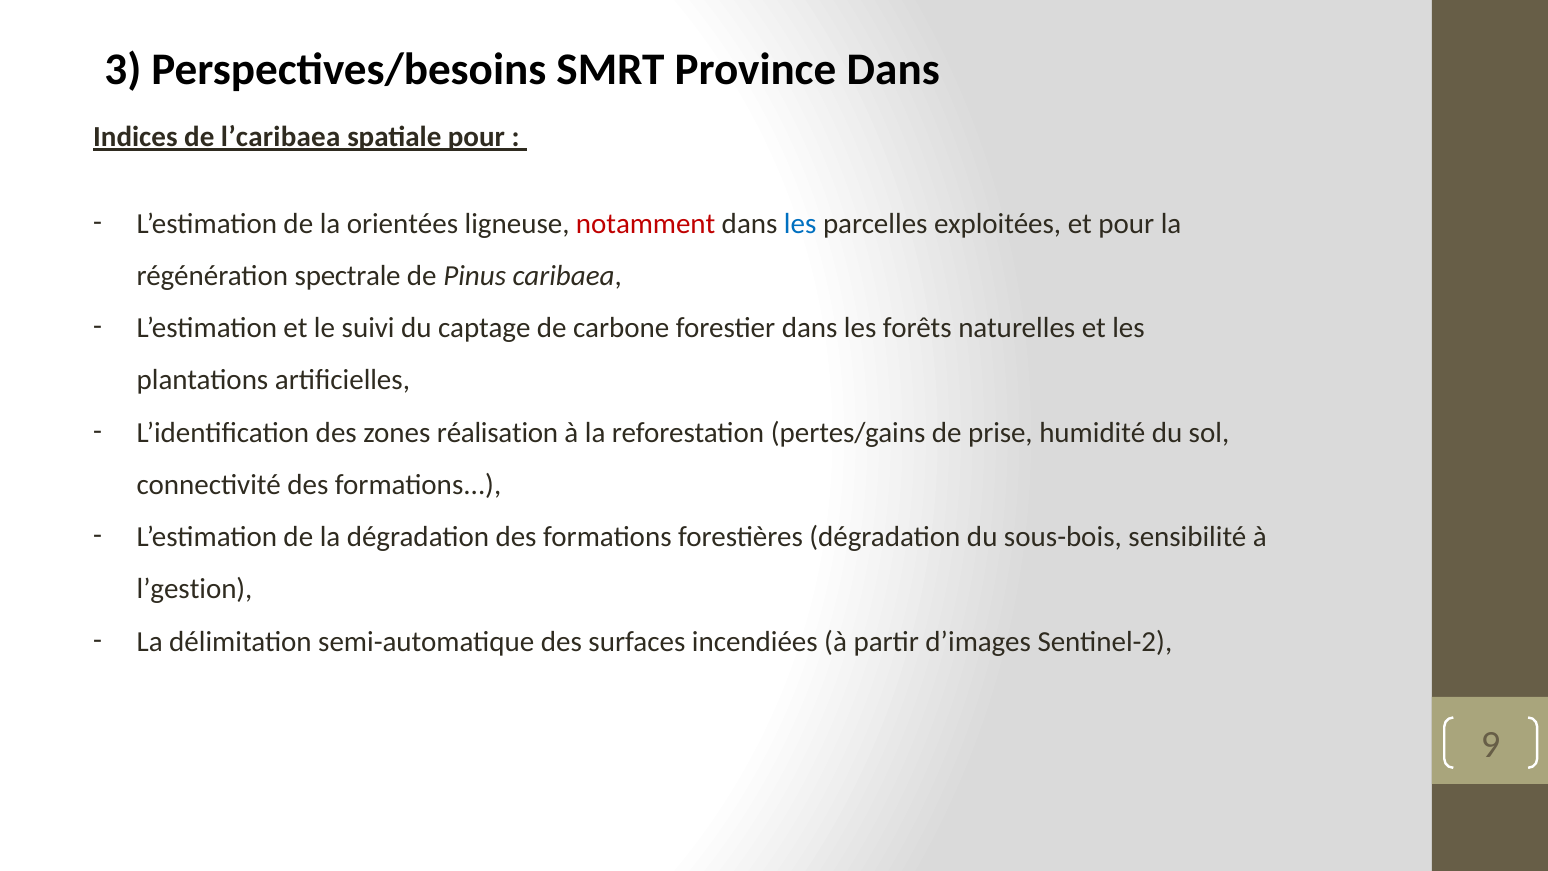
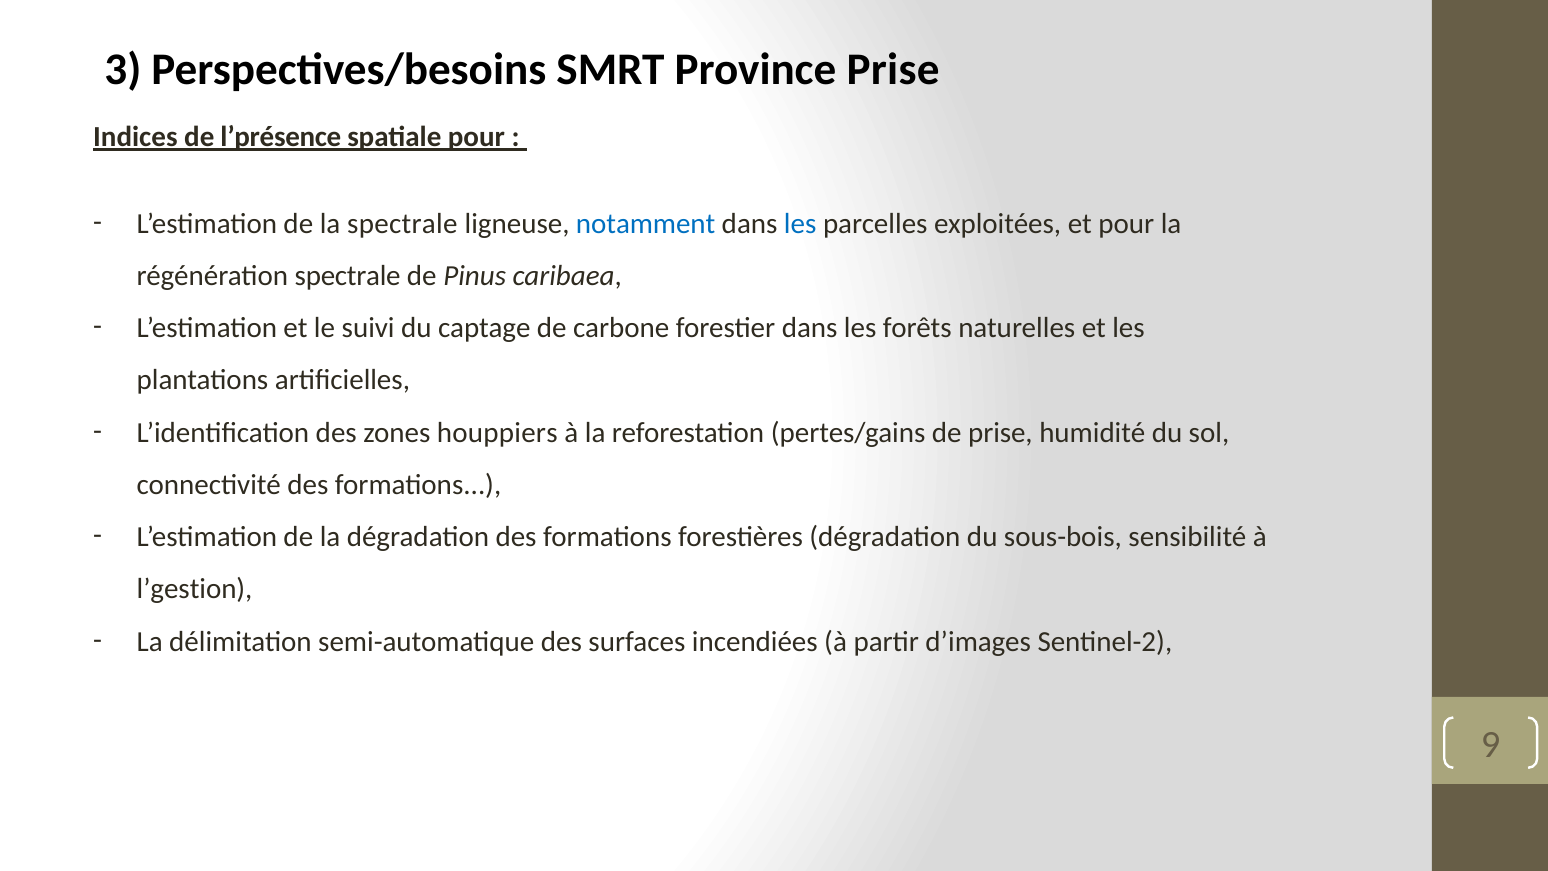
Province Dans: Dans -> Prise
l’caribaea: l’caribaea -> l’présence
la orientées: orientées -> spectrale
notamment colour: red -> blue
réalisation: réalisation -> houppiers
